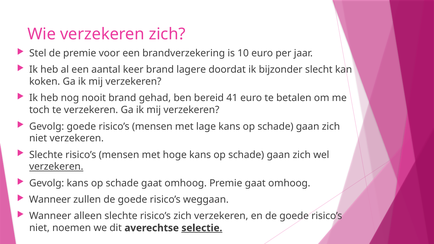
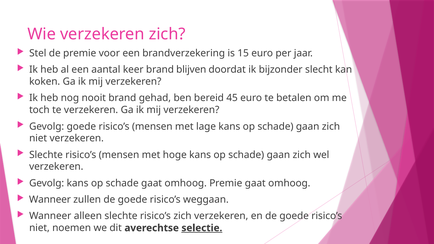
10: 10 -> 15
lagere: lagere -> blijven
41: 41 -> 45
verzekeren at (56, 167) underline: present -> none
